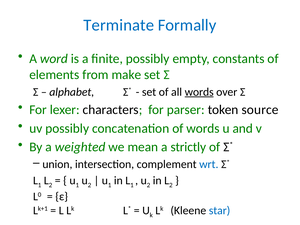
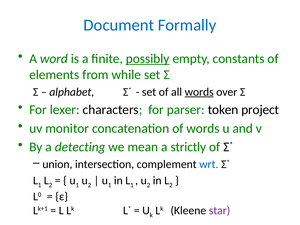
Terminate: Terminate -> Document
possibly at (148, 59) underline: none -> present
make: make -> while
source: source -> project
uv possibly: possibly -> monitor
weighted: weighted -> detecting
star colour: blue -> purple
